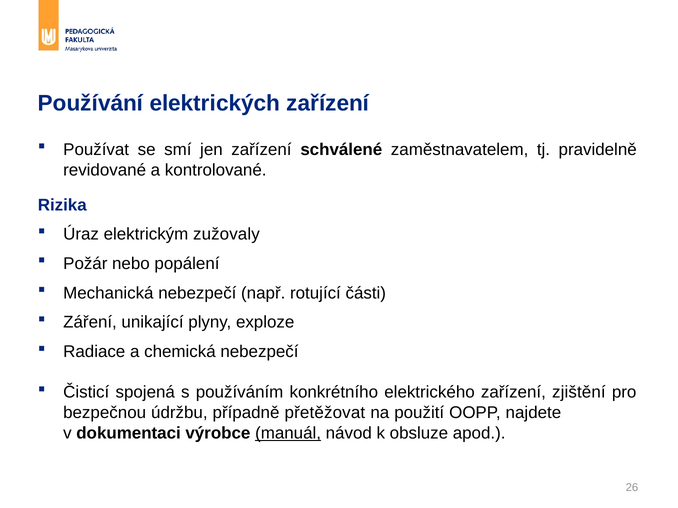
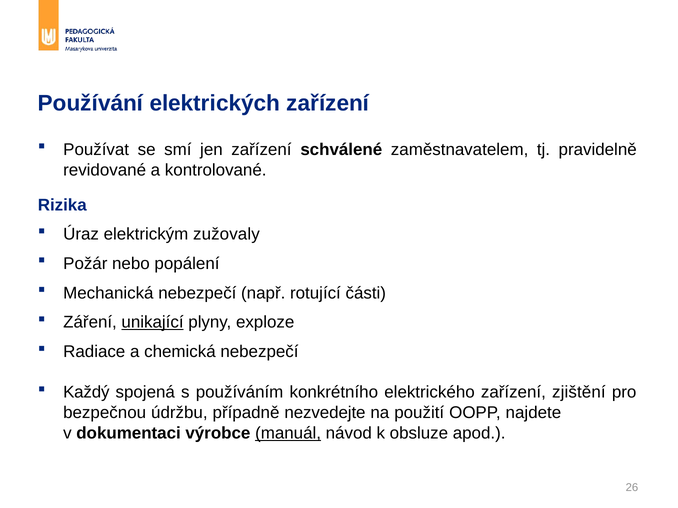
unikající underline: none -> present
Čisticí: Čisticí -> Každý
přetěžovat: přetěžovat -> nezvedejte
